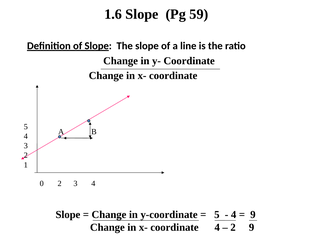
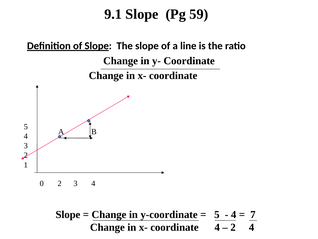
1.6: 1.6 -> 9.1
9 at (253, 214): 9 -> 7
2 9: 9 -> 4
